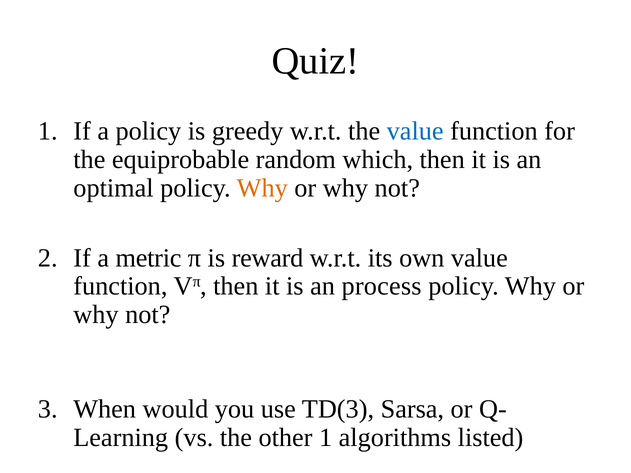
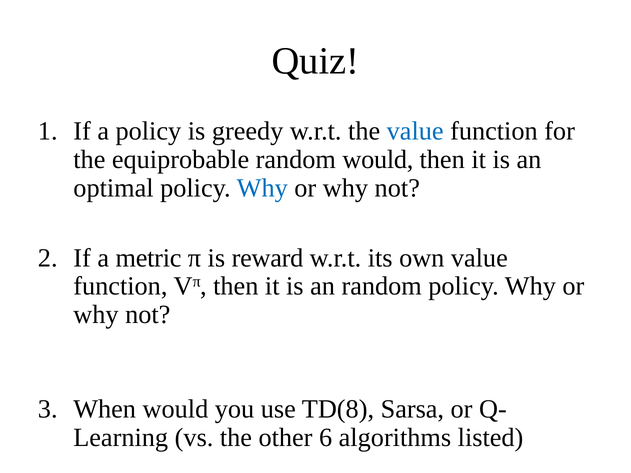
random which: which -> would
Why at (262, 188) colour: orange -> blue
an process: process -> random
TD(3: TD(3 -> TD(8
other 1: 1 -> 6
